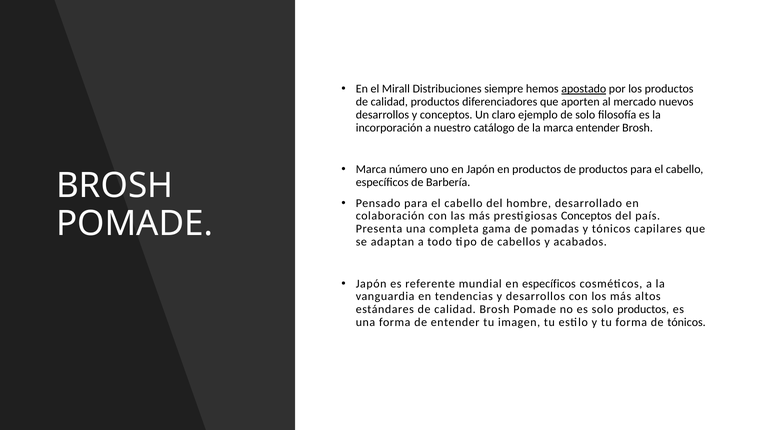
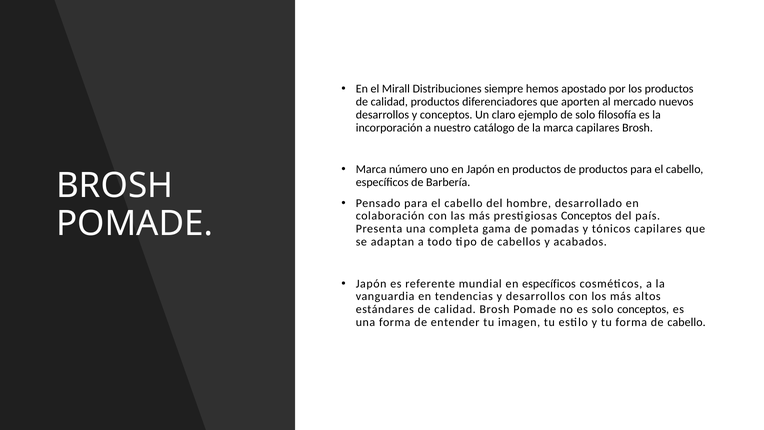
apostado underline: present -> none
marca entender: entender -> capilares
solo productos: productos -> conceptos
de tónicos: tónicos -> cabello
